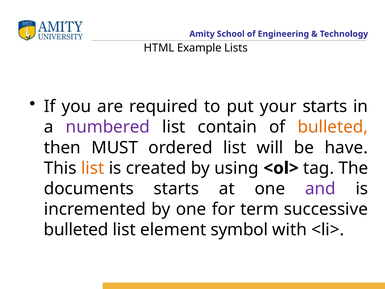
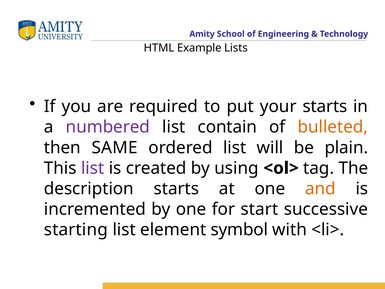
MUST: MUST -> SAME
have: have -> plain
list at (93, 168) colour: orange -> purple
documents: documents -> description
and colour: purple -> orange
term: term -> start
bulleted at (76, 230): bulleted -> starting
